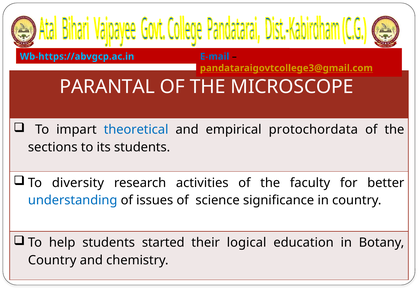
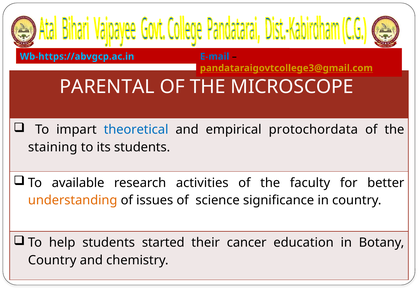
PARANTAL: PARANTAL -> PARENTAL
sections: sections -> staining
diversity: diversity -> available
understanding colour: blue -> orange
logical: logical -> cancer
